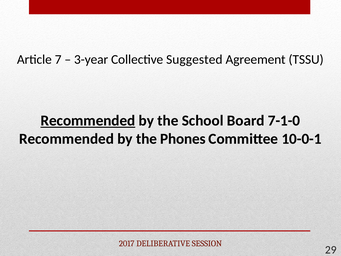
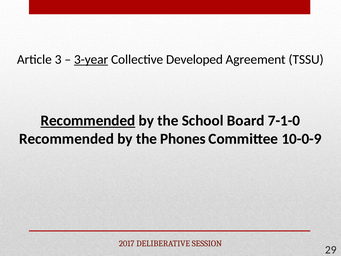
7: 7 -> 3
3-year underline: none -> present
Suggested: Suggested -> Developed
10-0-1: 10-0-1 -> 10-0-9
